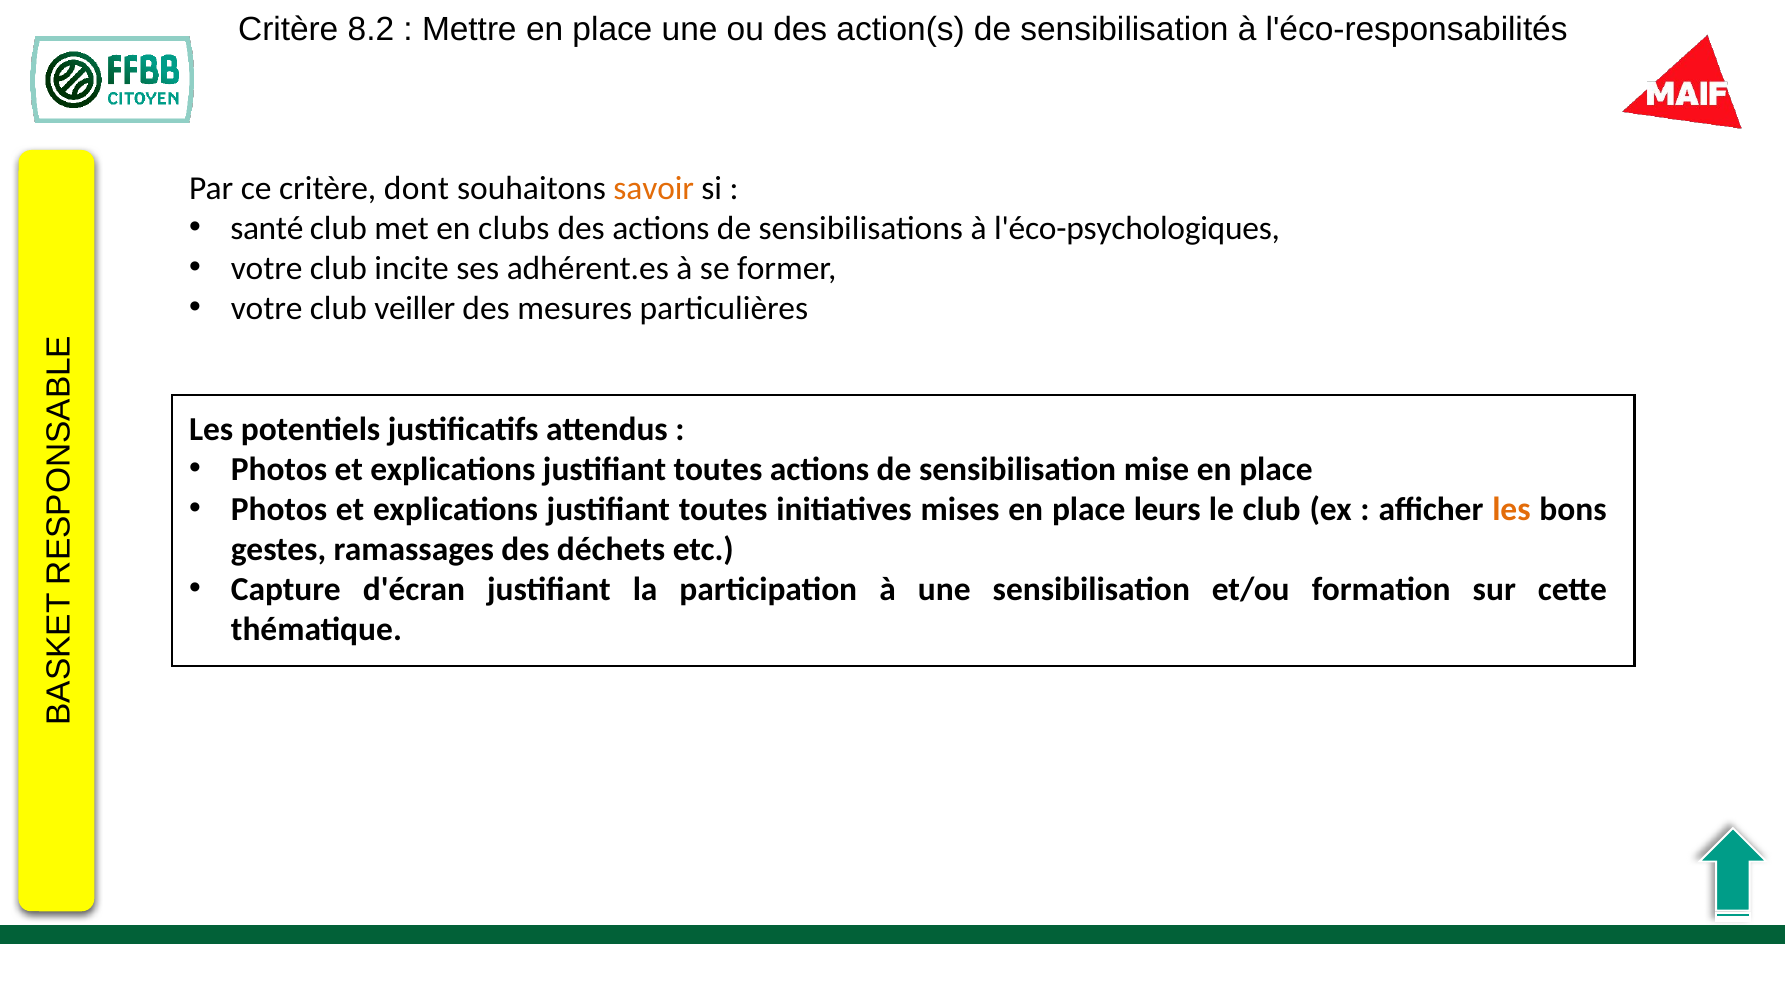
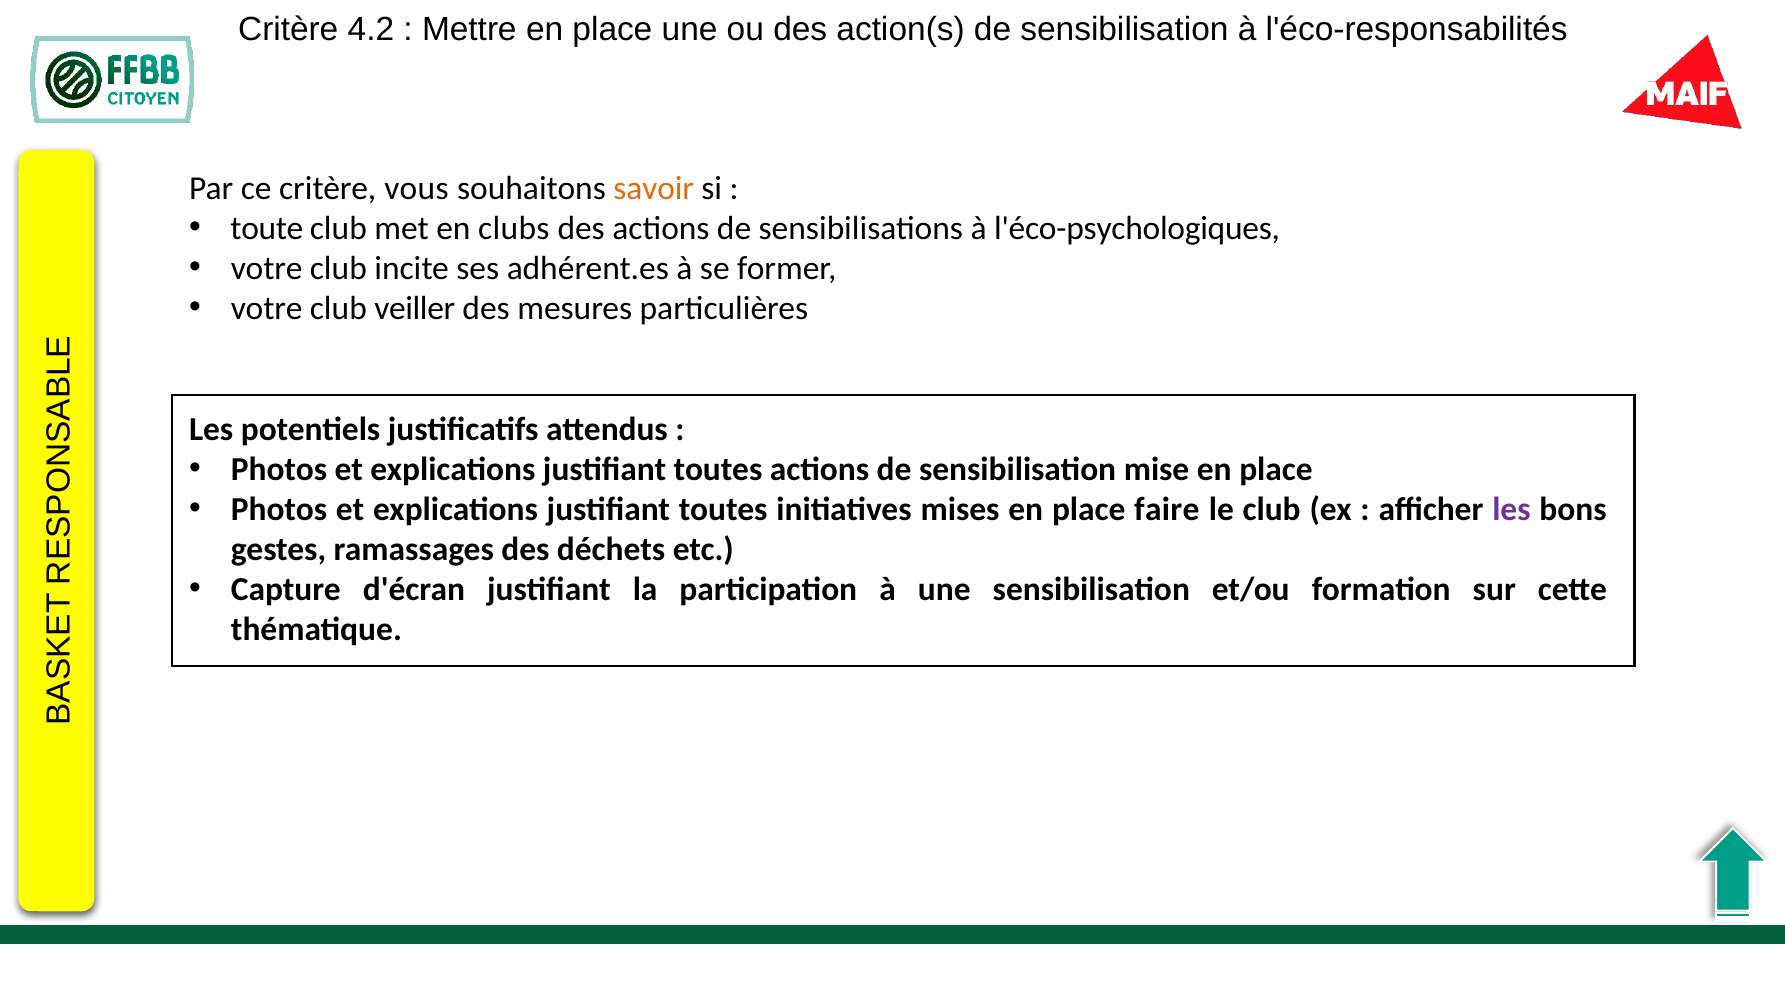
8.2: 8.2 -> 4.2
dont: dont -> vous
santé: santé -> toute
leurs: leurs -> faire
les at (1511, 509) colour: orange -> purple
